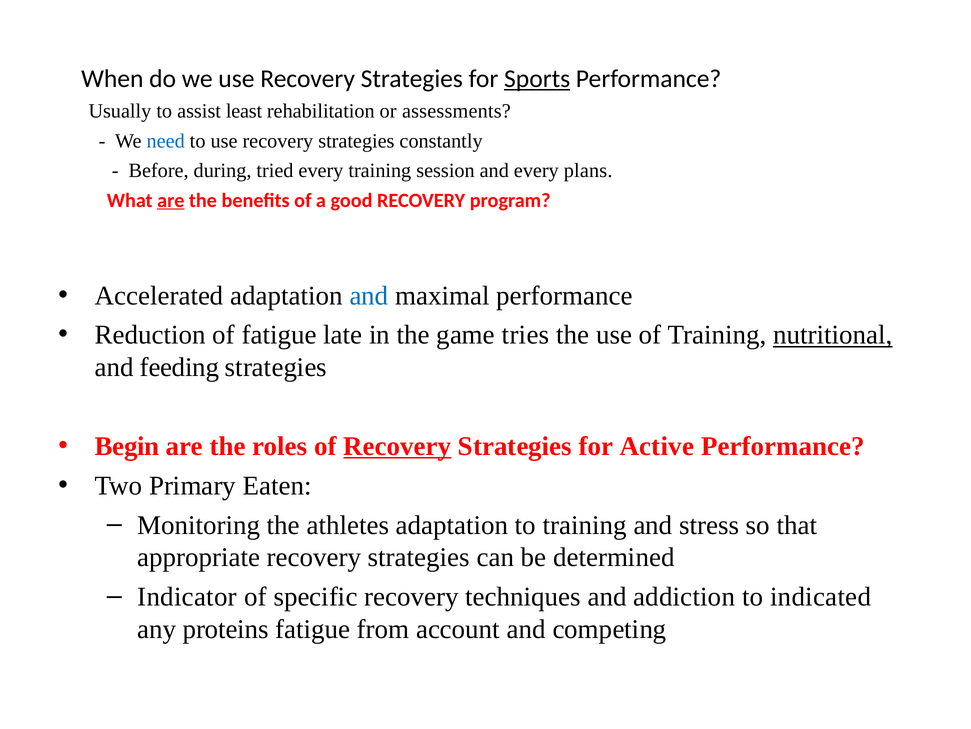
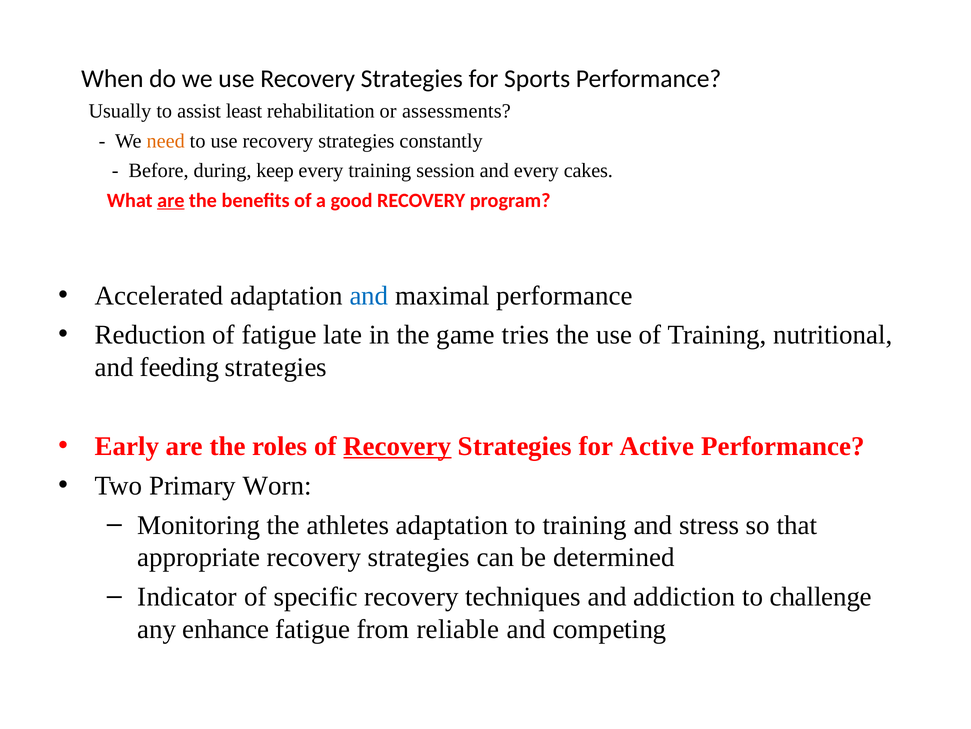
Sports underline: present -> none
need colour: blue -> orange
tried: tried -> keep
plans: plans -> cakes
nutritional underline: present -> none
Begin: Begin -> Early
Eaten: Eaten -> Worn
indicated: indicated -> challenge
proteins: proteins -> enhance
account: account -> reliable
